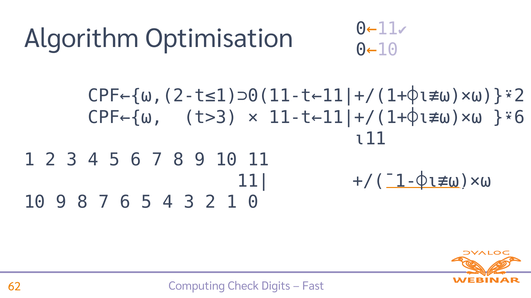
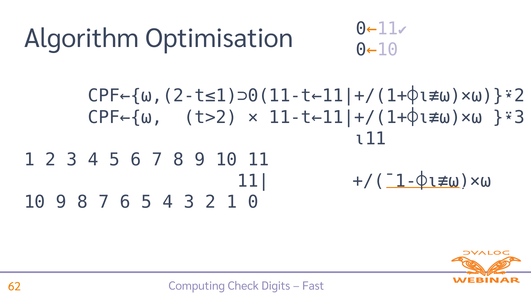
t>3: t>3 -> t>2
}⍣6: }⍣6 -> }⍣3
